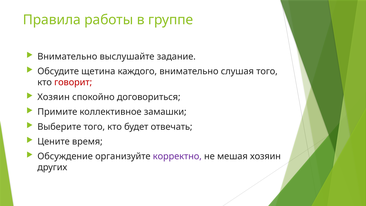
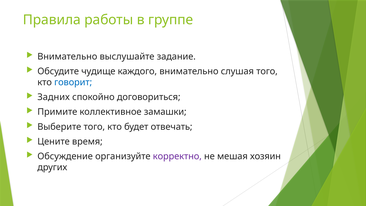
щетина: щетина -> чудище
говорит colour: red -> blue
Хозяин at (54, 97): Хозяин -> Задних
